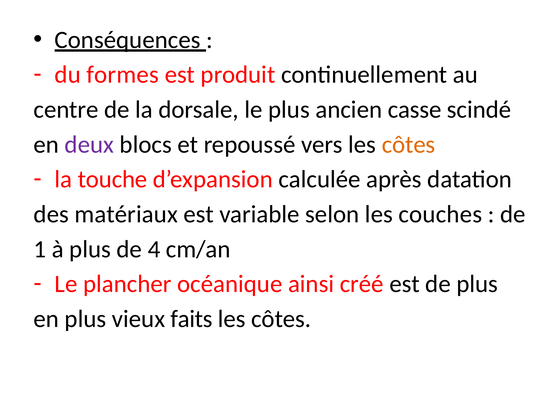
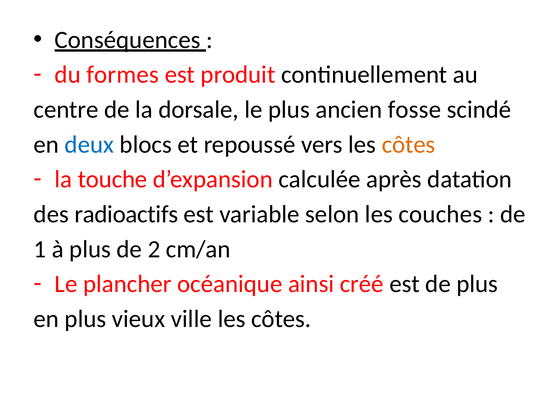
casse: casse -> fosse
deux colour: purple -> blue
matériaux: matériaux -> radioactifs
4: 4 -> 2
faits: faits -> ville
